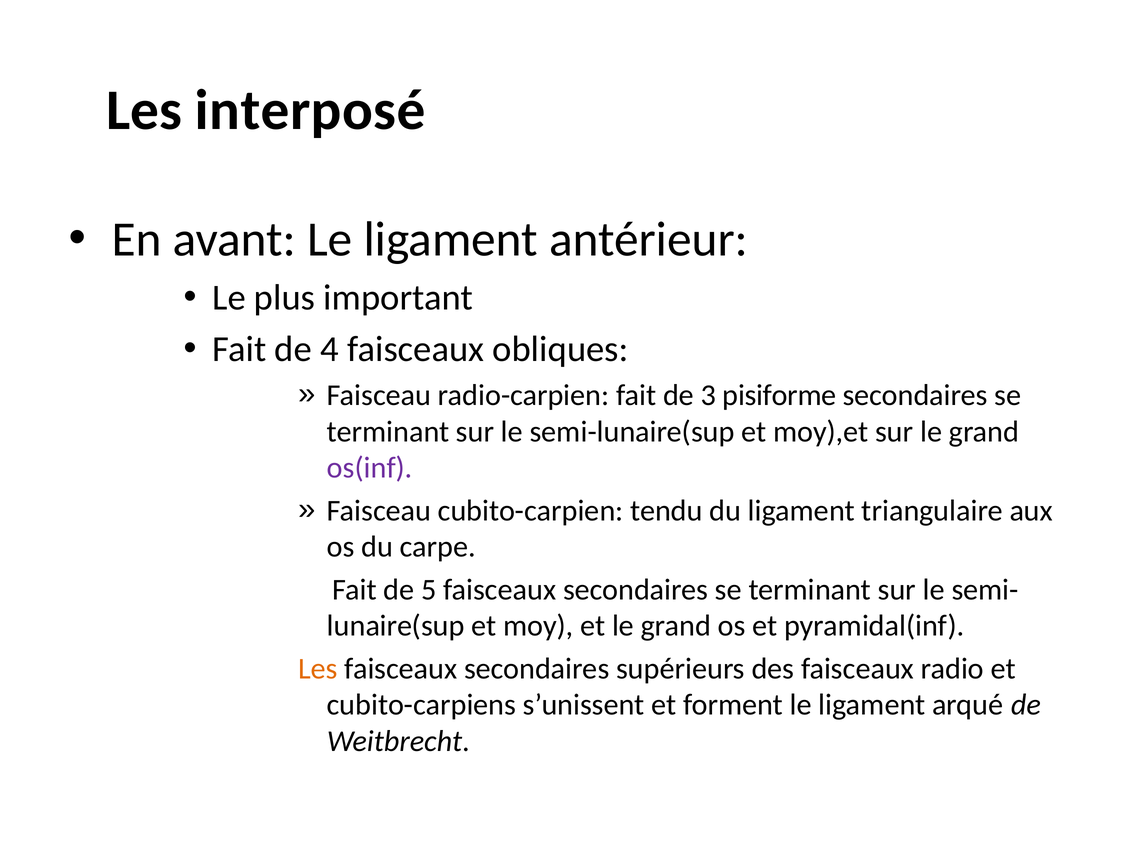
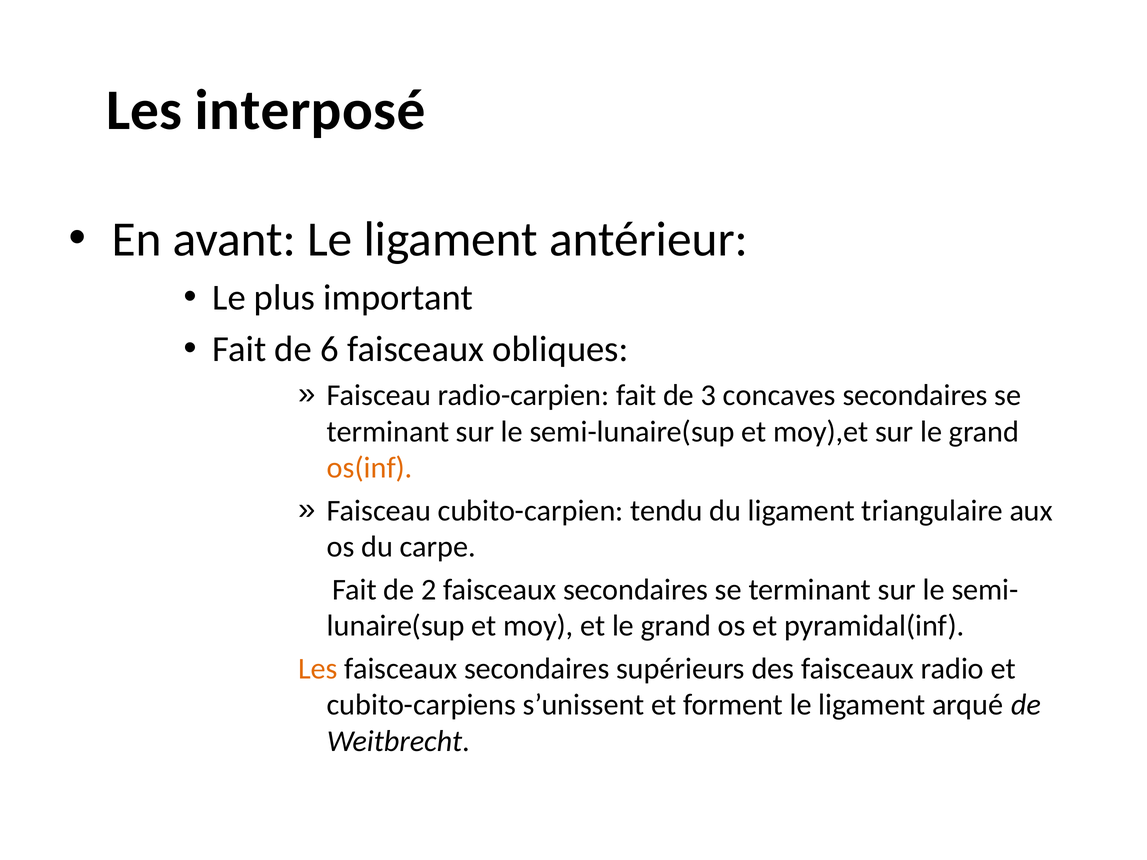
4: 4 -> 6
pisiforme: pisiforme -> concaves
os(inf colour: purple -> orange
5: 5 -> 2
